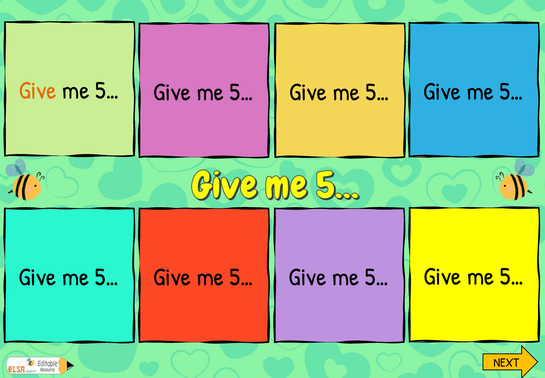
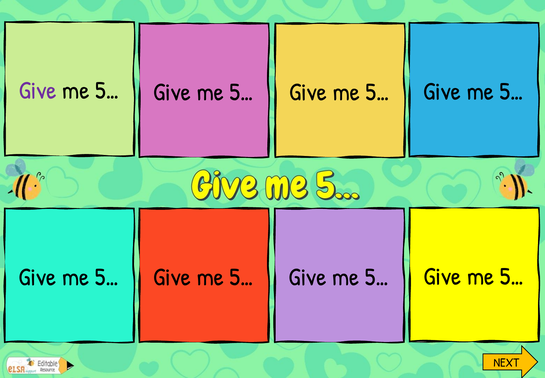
Give at (38, 90) colour: orange -> purple
